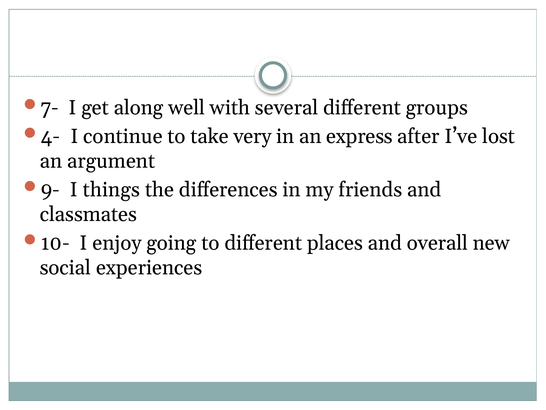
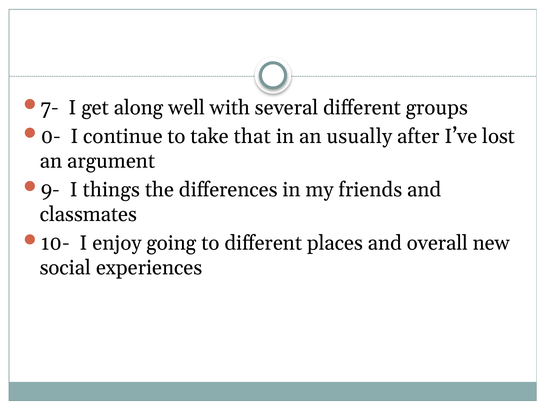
4-: 4- -> 0-
very: very -> that
express: express -> usually
